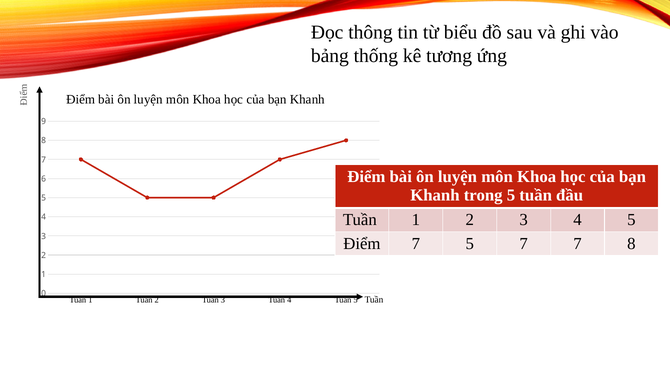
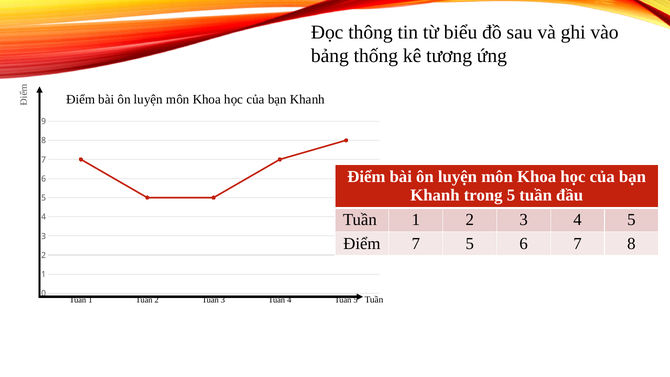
7 5 7: 7 -> 6
